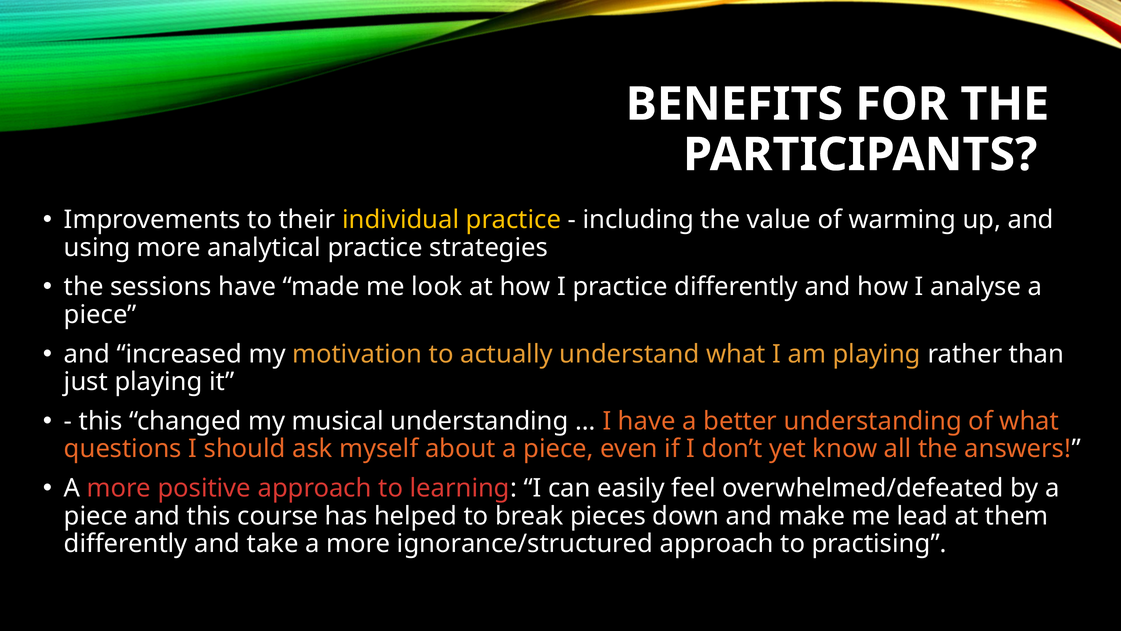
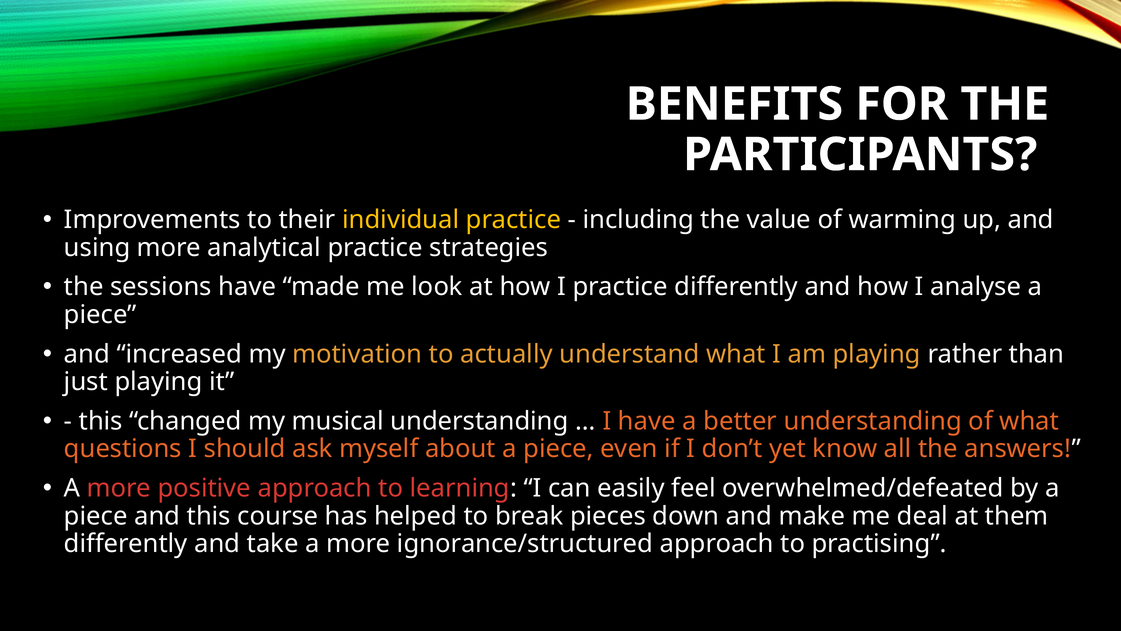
lead: lead -> deal
